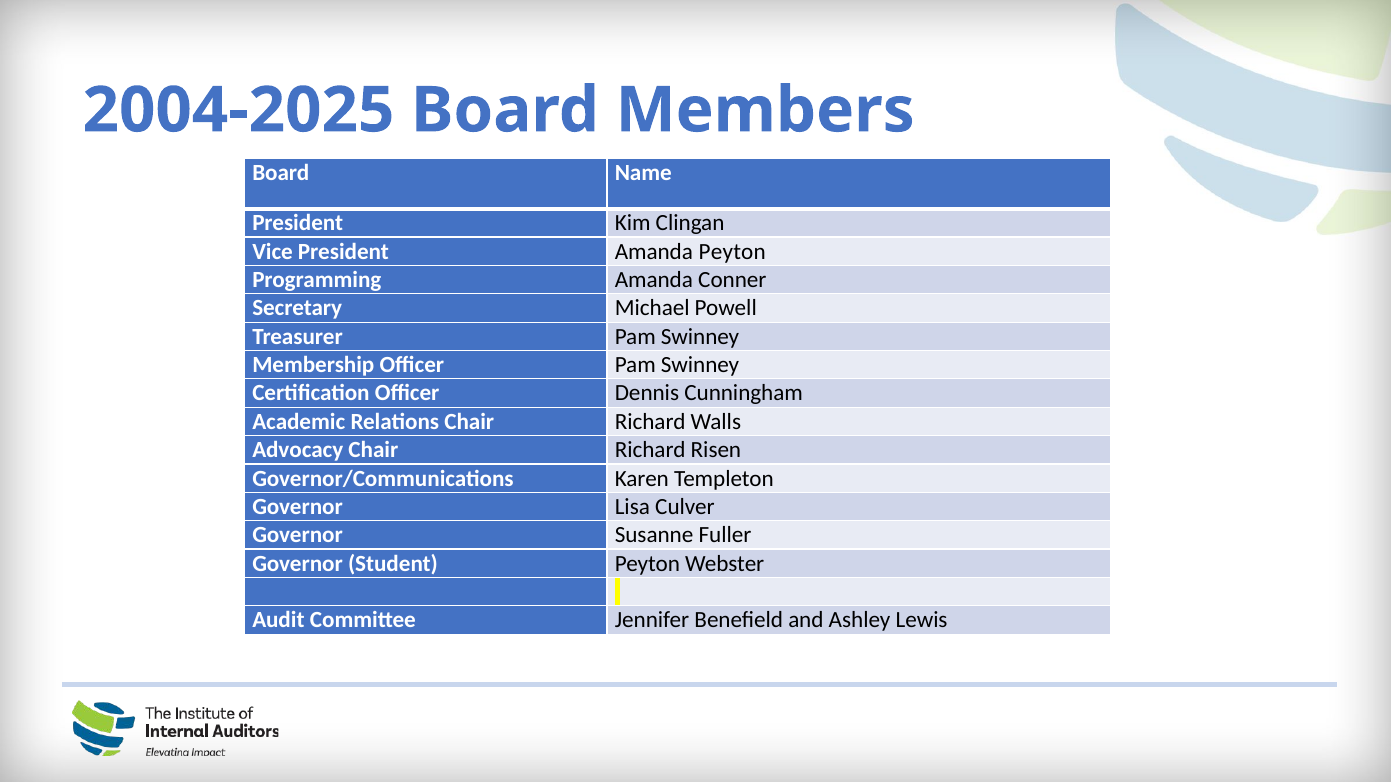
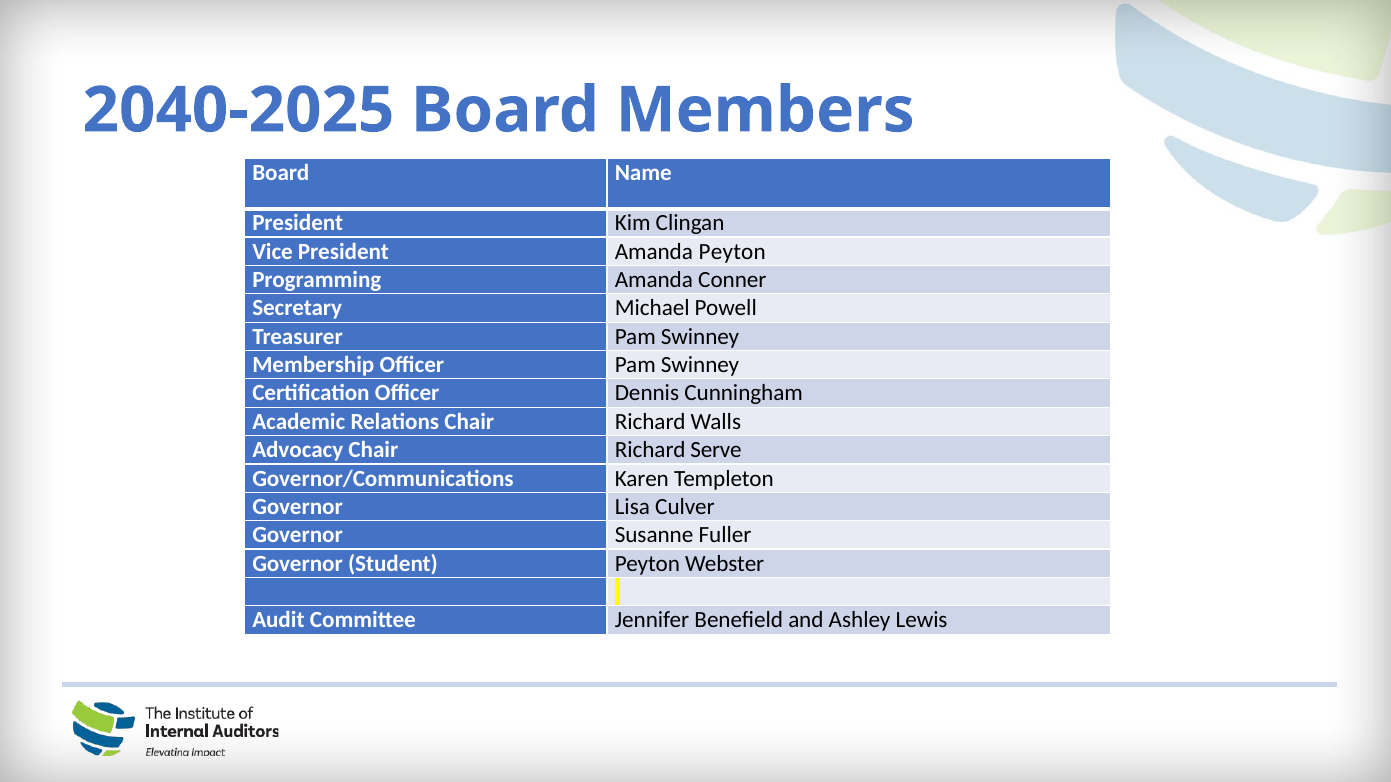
2004-2025: 2004-2025 -> 2040-2025
Risen: Risen -> Serve
